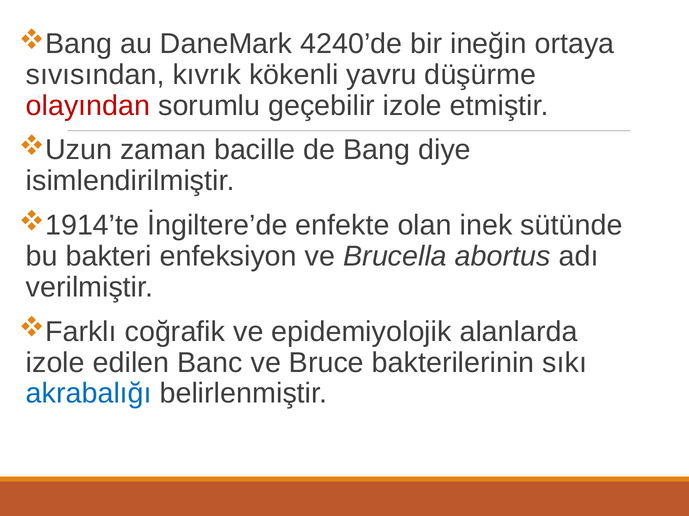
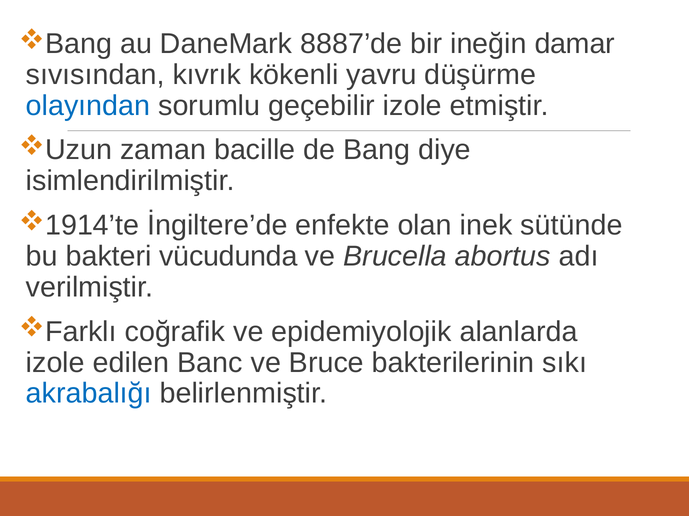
4240’de: 4240’de -> 8887’de
ortaya: ortaya -> damar
olayından colour: red -> blue
enfeksiyon: enfeksiyon -> vücudunda
